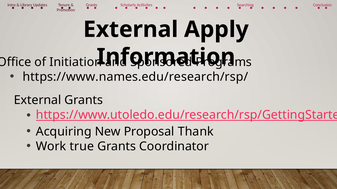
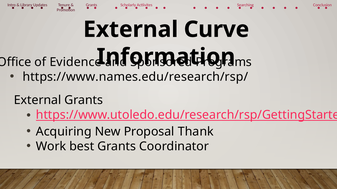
Apply: Apply -> Curve
Initiation: Initiation -> Evidence
true: true -> best
